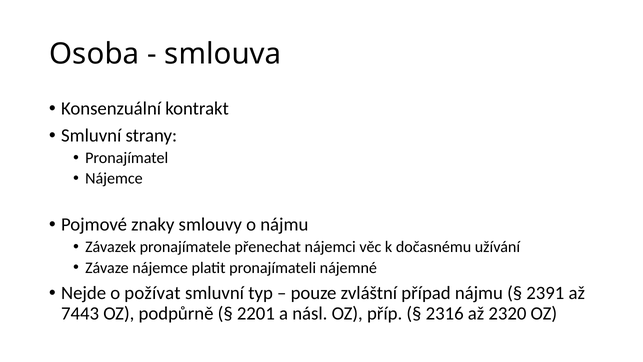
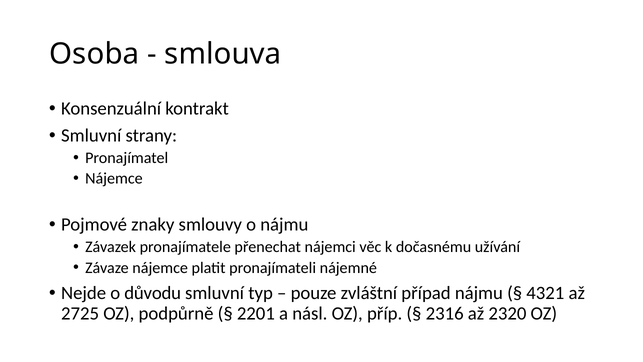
požívat: požívat -> důvodu
2391: 2391 -> 4321
7443: 7443 -> 2725
